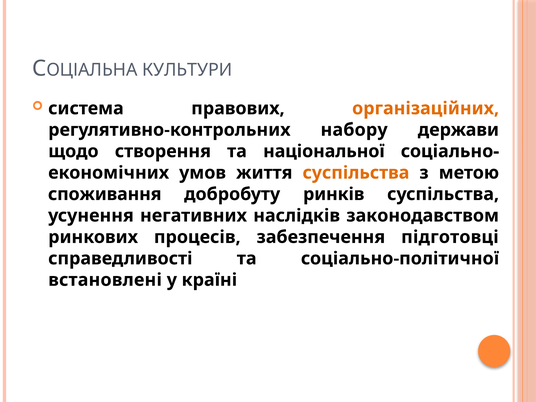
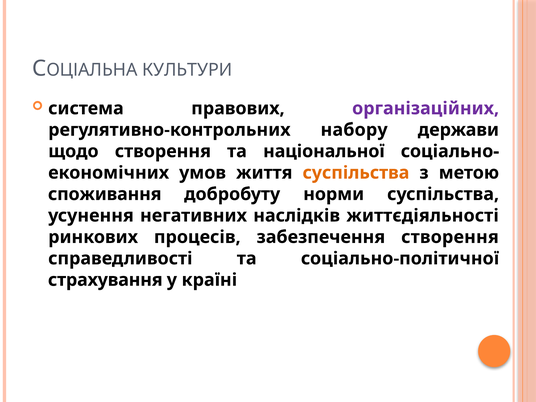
організаційних colour: orange -> purple
ринків: ринків -> норми
законодавством: законодавством -> життєдіяльності
забезпечення підготовці: підготовці -> створення
встановлені: встановлені -> страхування
